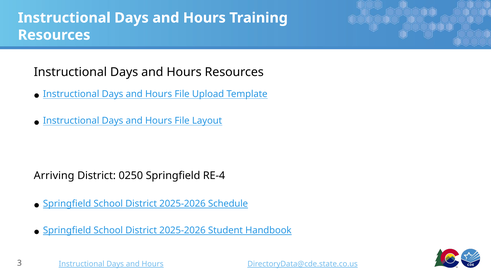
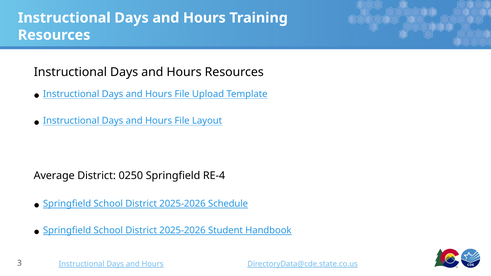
Arriving: Arriving -> Average
